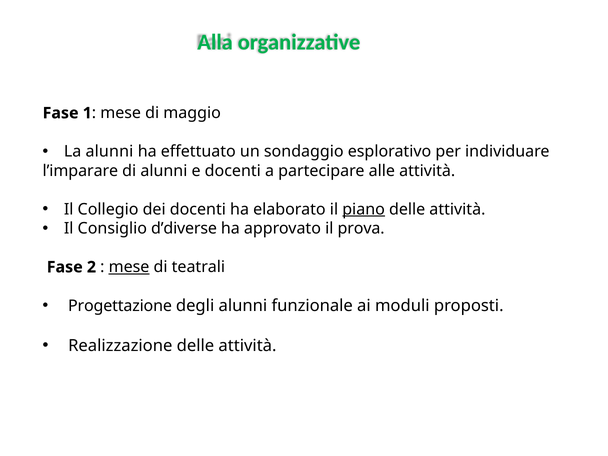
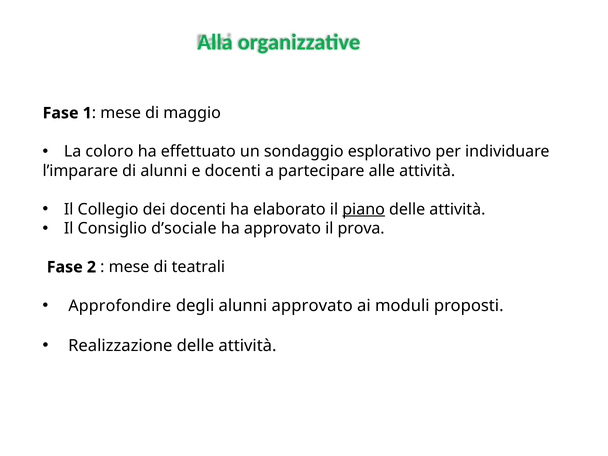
La alunni: alunni -> coloro
d’diverse: d’diverse -> d’sociale
mese at (129, 267) underline: present -> none
Progettazione: Progettazione -> Approfondire
alunni funzionale: funzionale -> approvato
